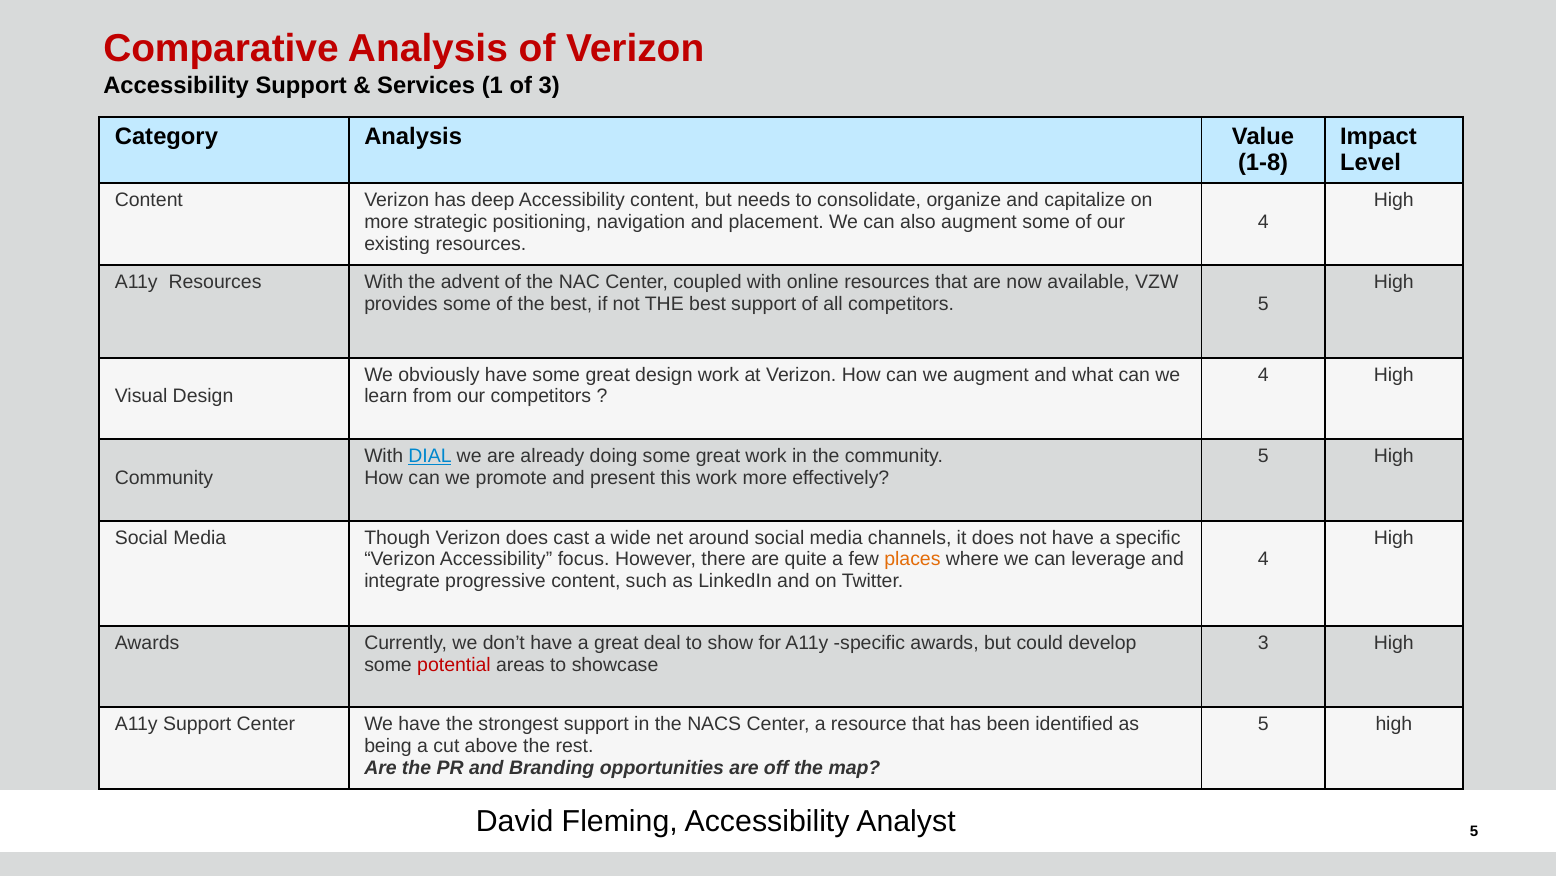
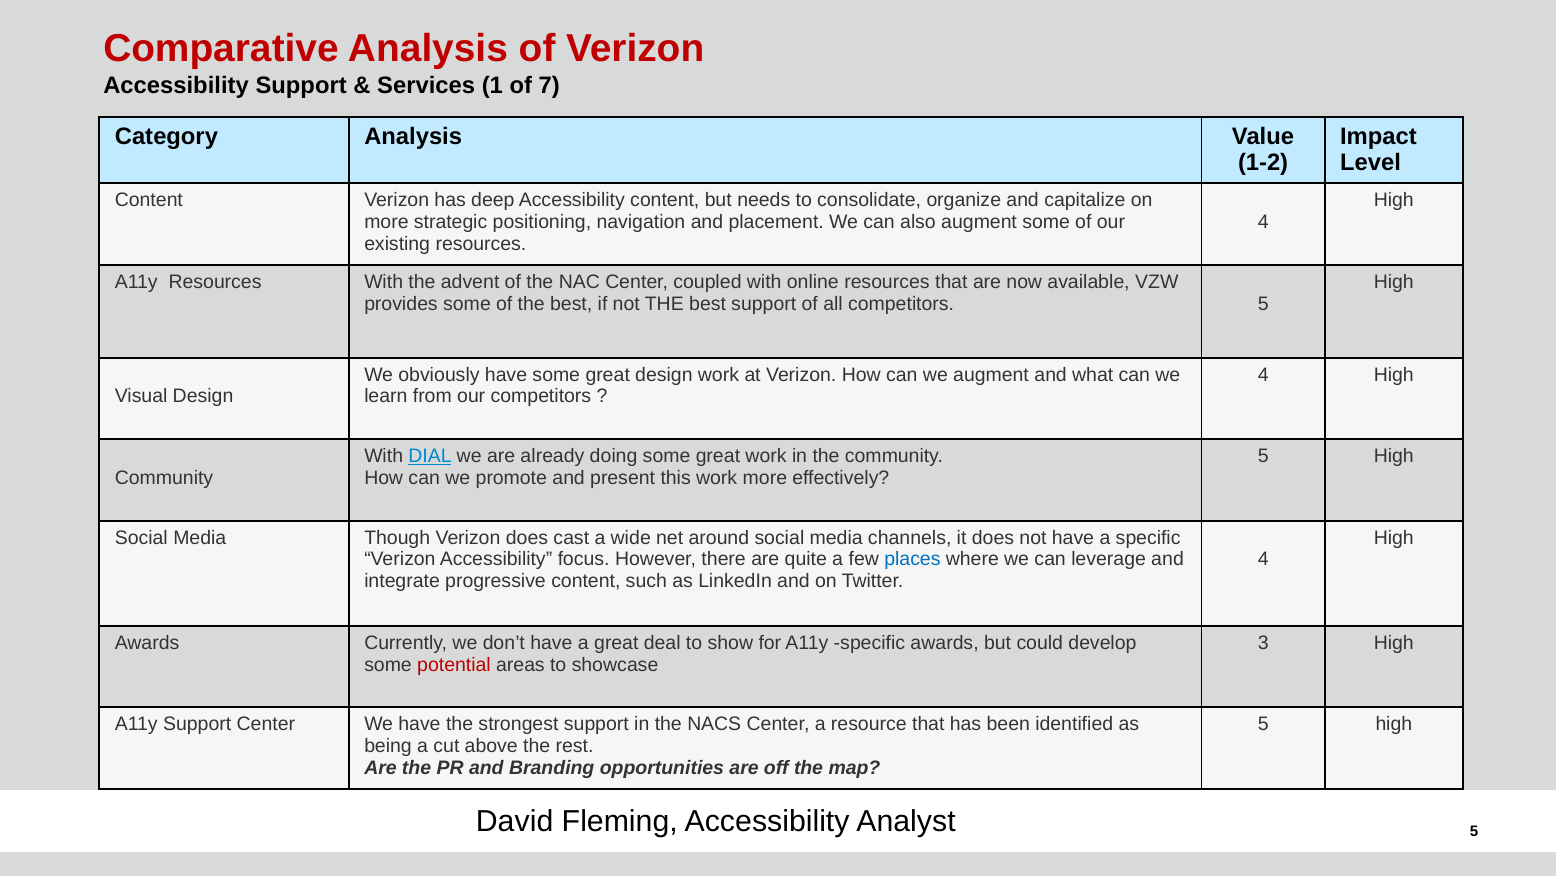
of 3: 3 -> 7
1-8: 1-8 -> 1-2
places colour: orange -> blue
